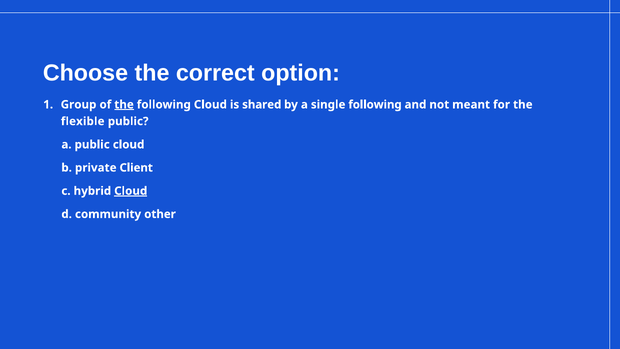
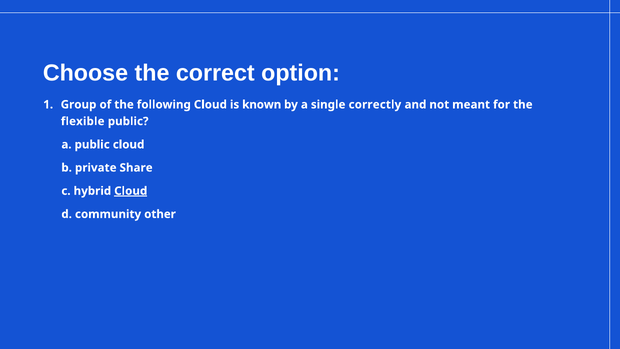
the at (124, 105) underline: present -> none
shared: shared -> known
single following: following -> correctly
Client: Client -> Share
